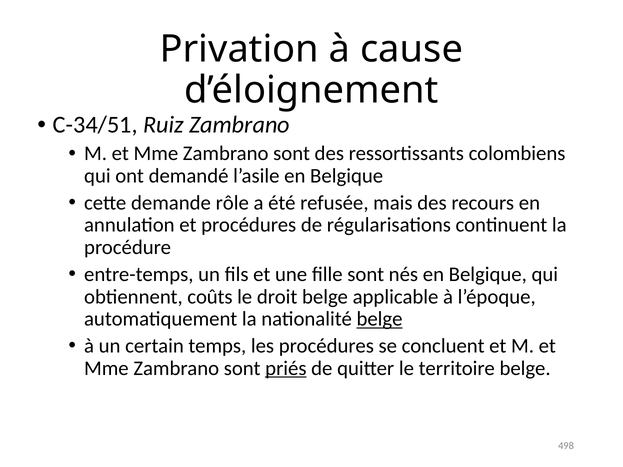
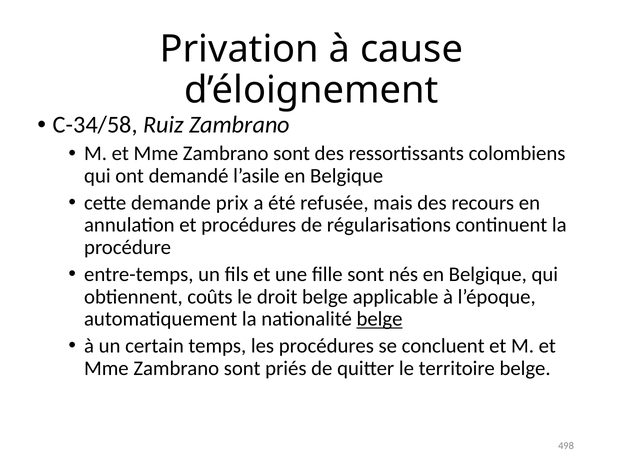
C-34/51: C-34/51 -> C-34/58
rôle: rôle -> prix
priés underline: present -> none
